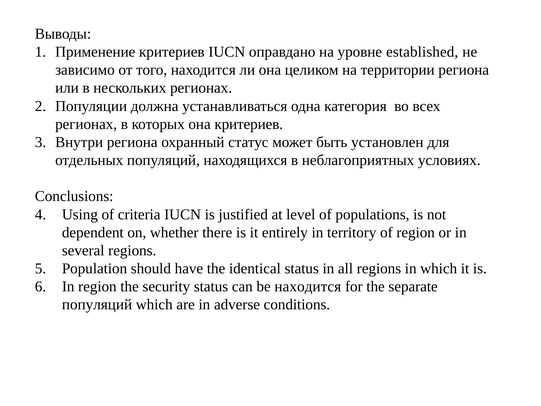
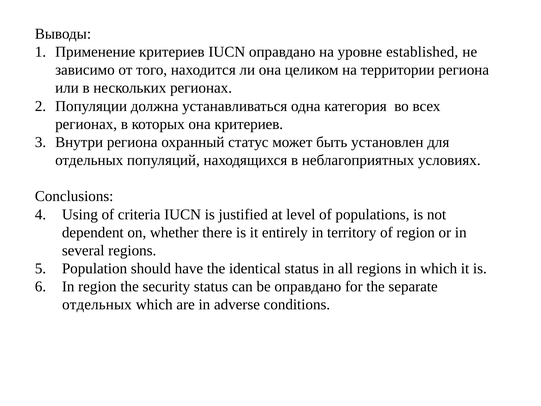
be находится: находится -> оправдано
популяций at (97, 304): популяций -> отдельных
